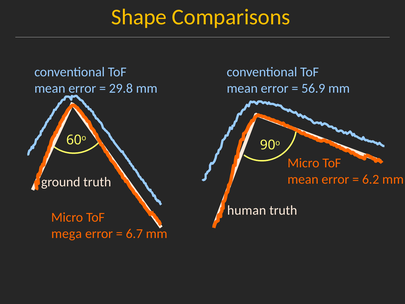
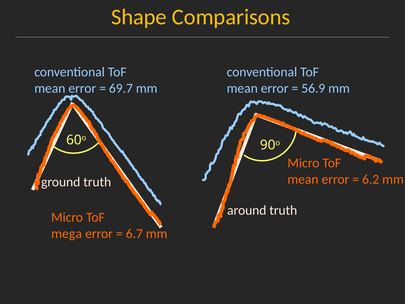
29.8: 29.8 -> 69.7
human: human -> around
